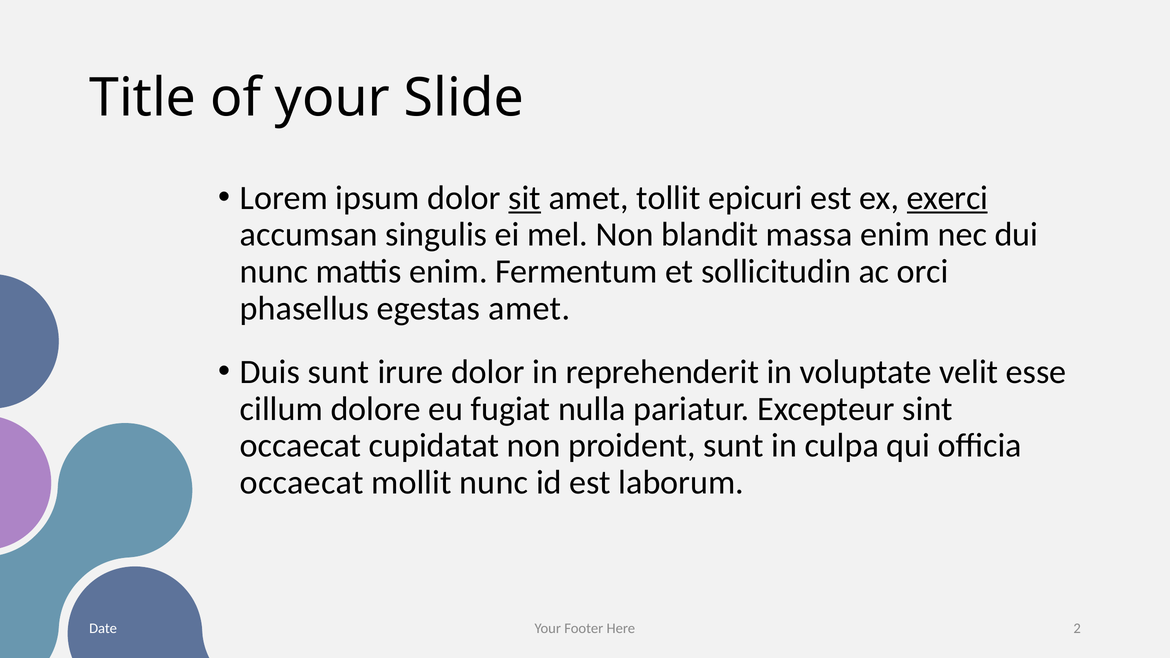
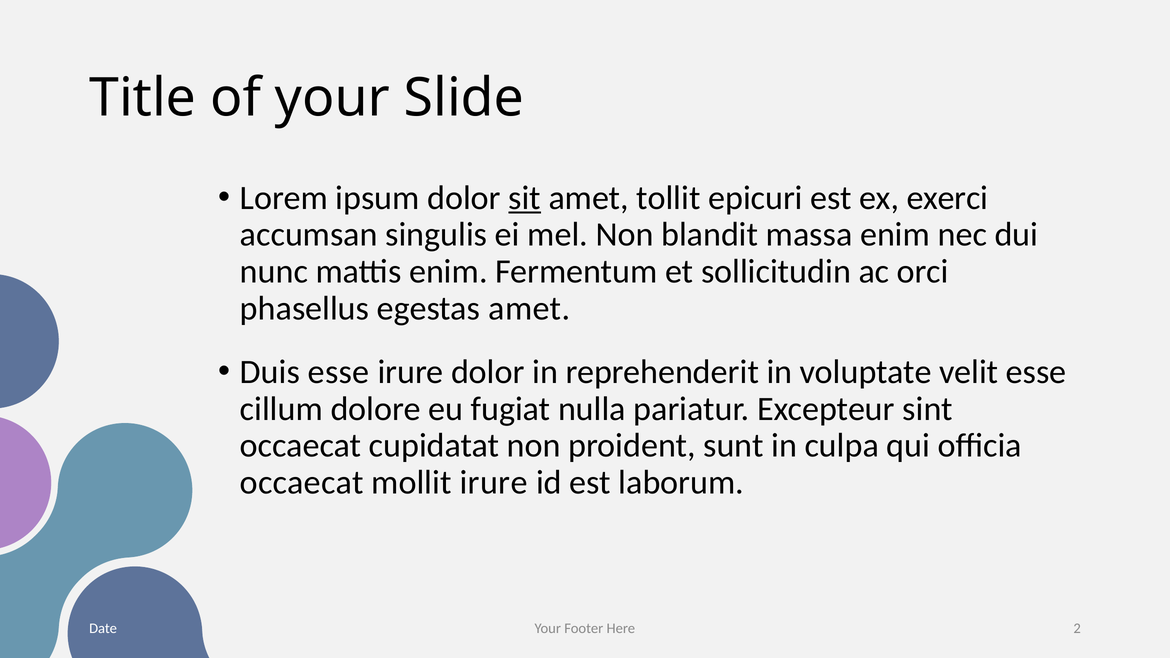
exerci underline: present -> none
Duis sunt: sunt -> esse
mollit nunc: nunc -> irure
